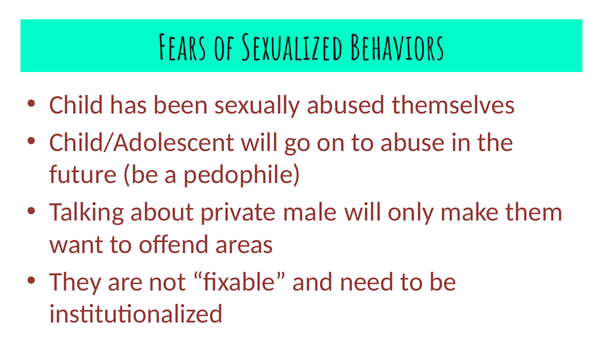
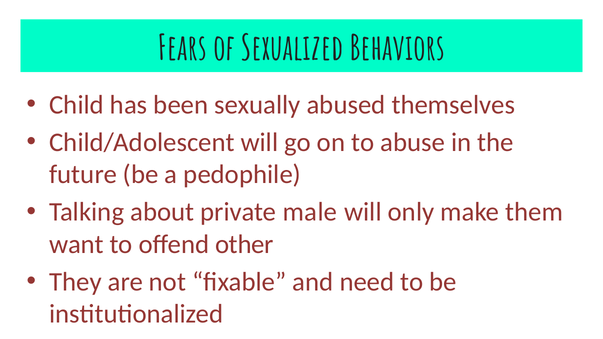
areas: areas -> other
